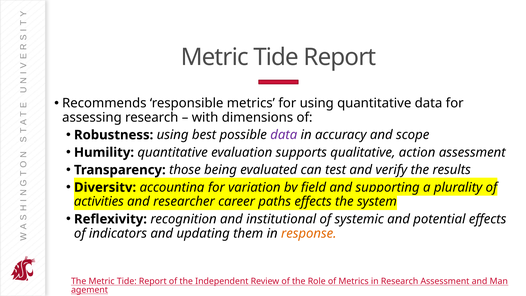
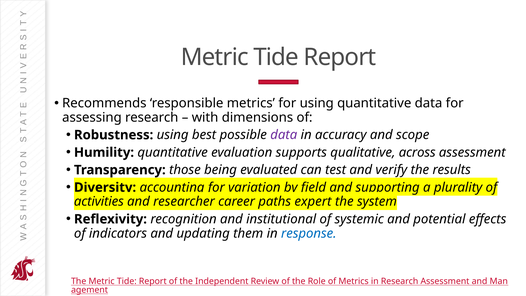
action: action -> across
paths effects: effects -> expert
response colour: orange -> blue
